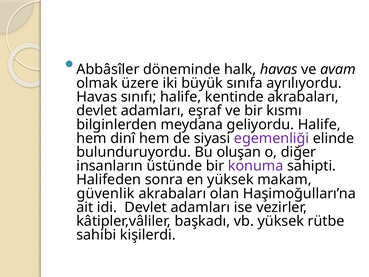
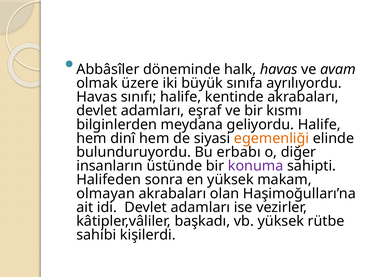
egemenliği colour: purple -> orange
oluşan: oluşan -> erbabı
güvenlik: güvenlik -> olmayan
